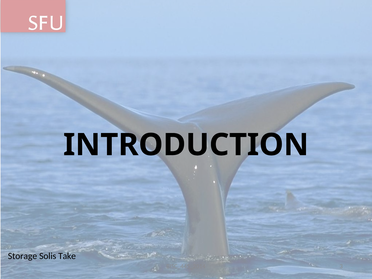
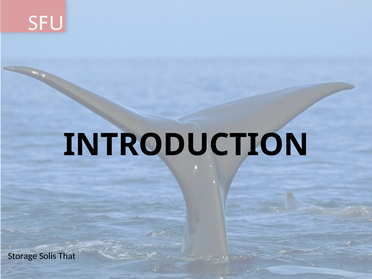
Take: Take -> That
